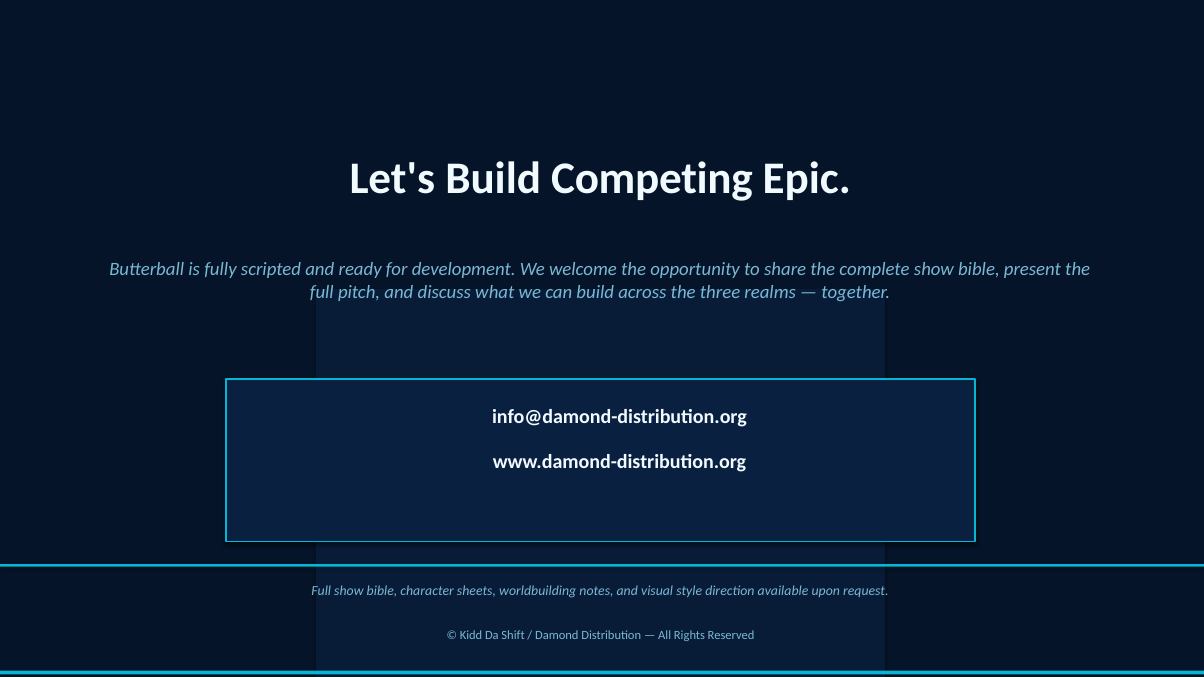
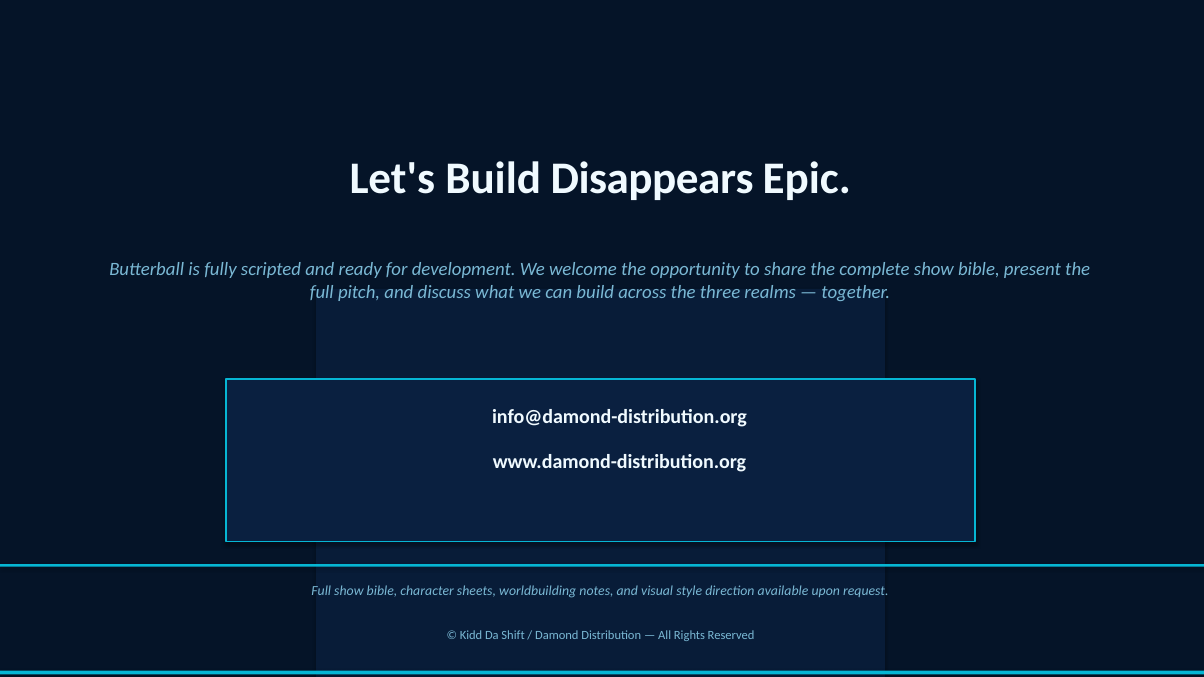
Competing: Competing -> Disappears
